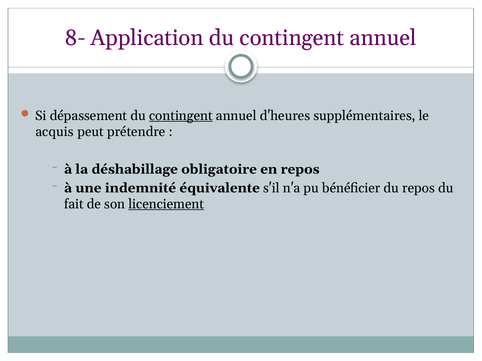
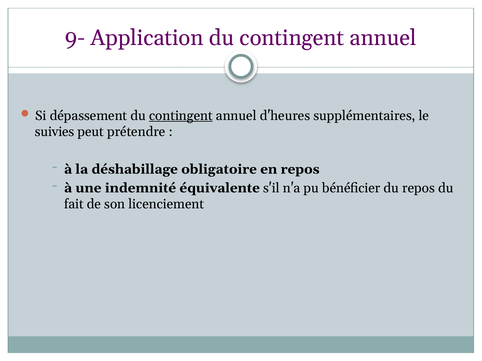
8-: 8- -> 9-
acquis: acquis -> suivies
licenciement underline: present -> none
